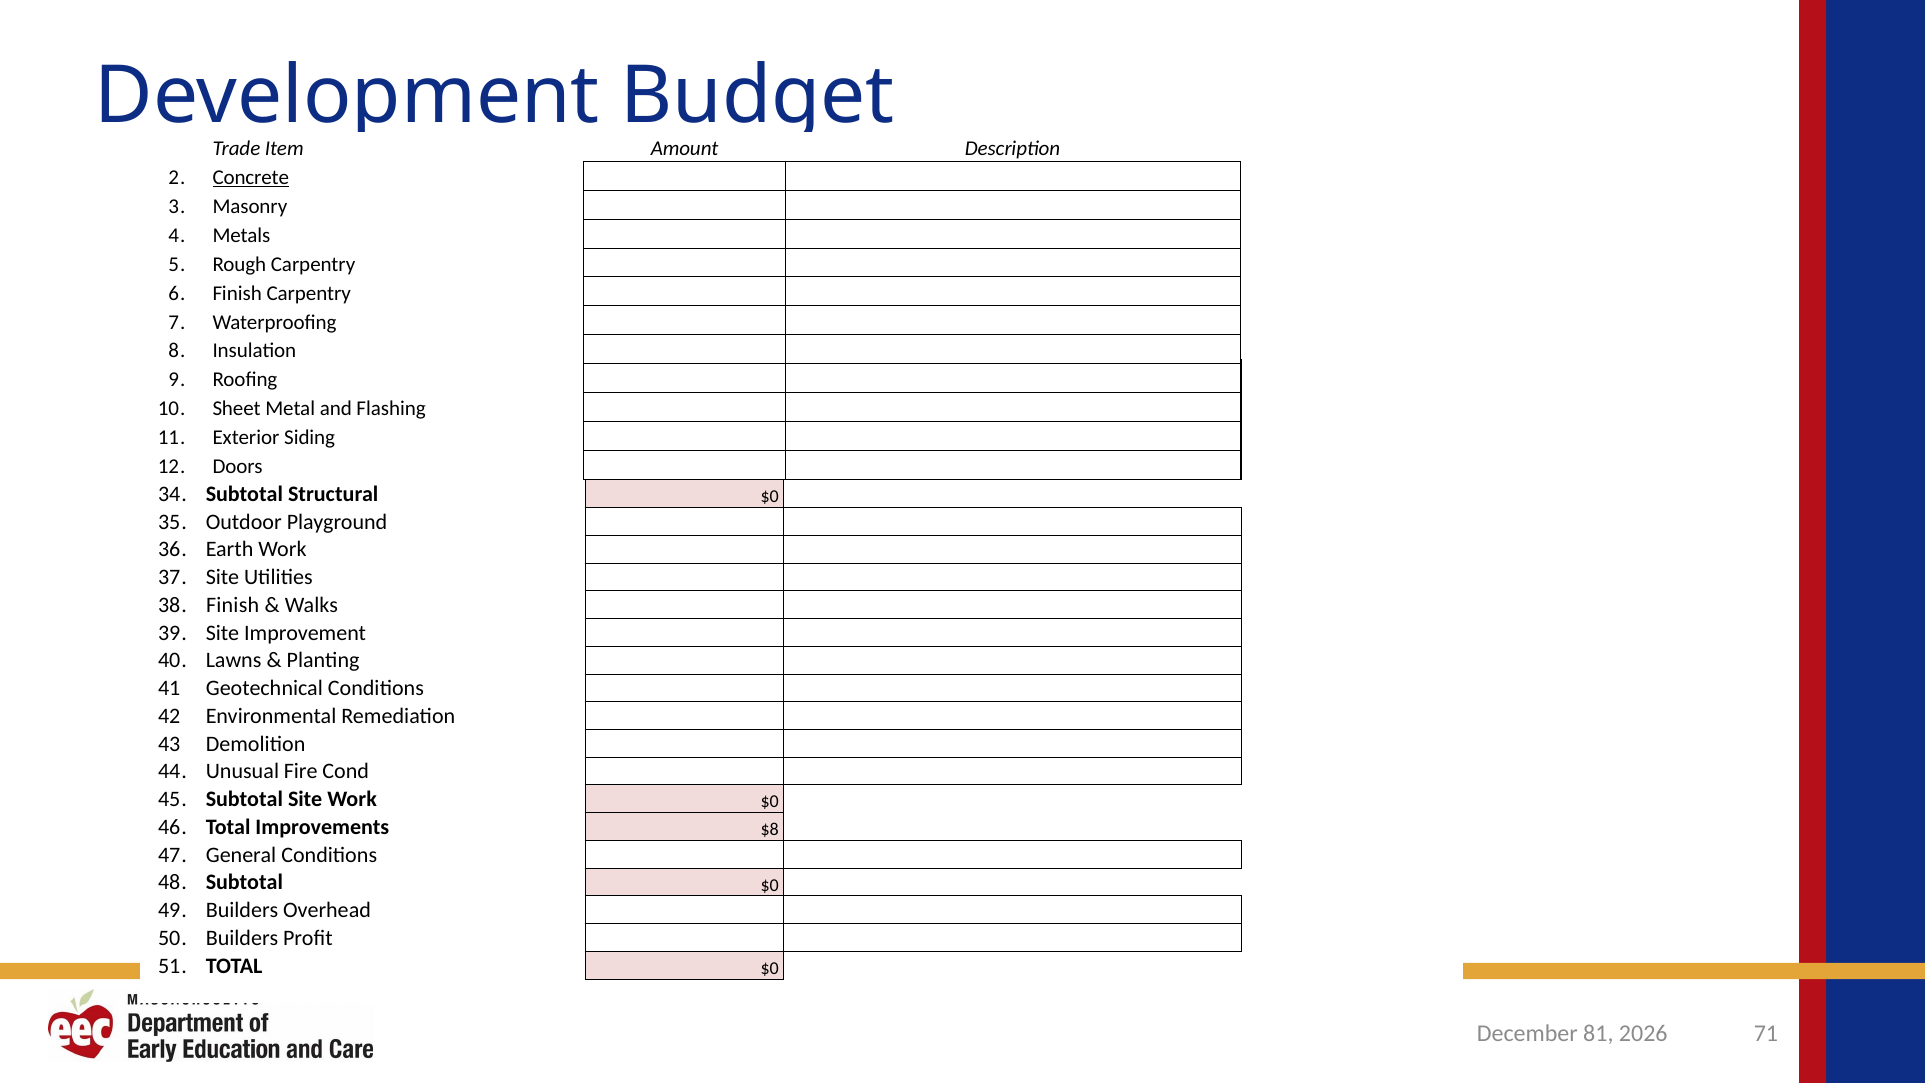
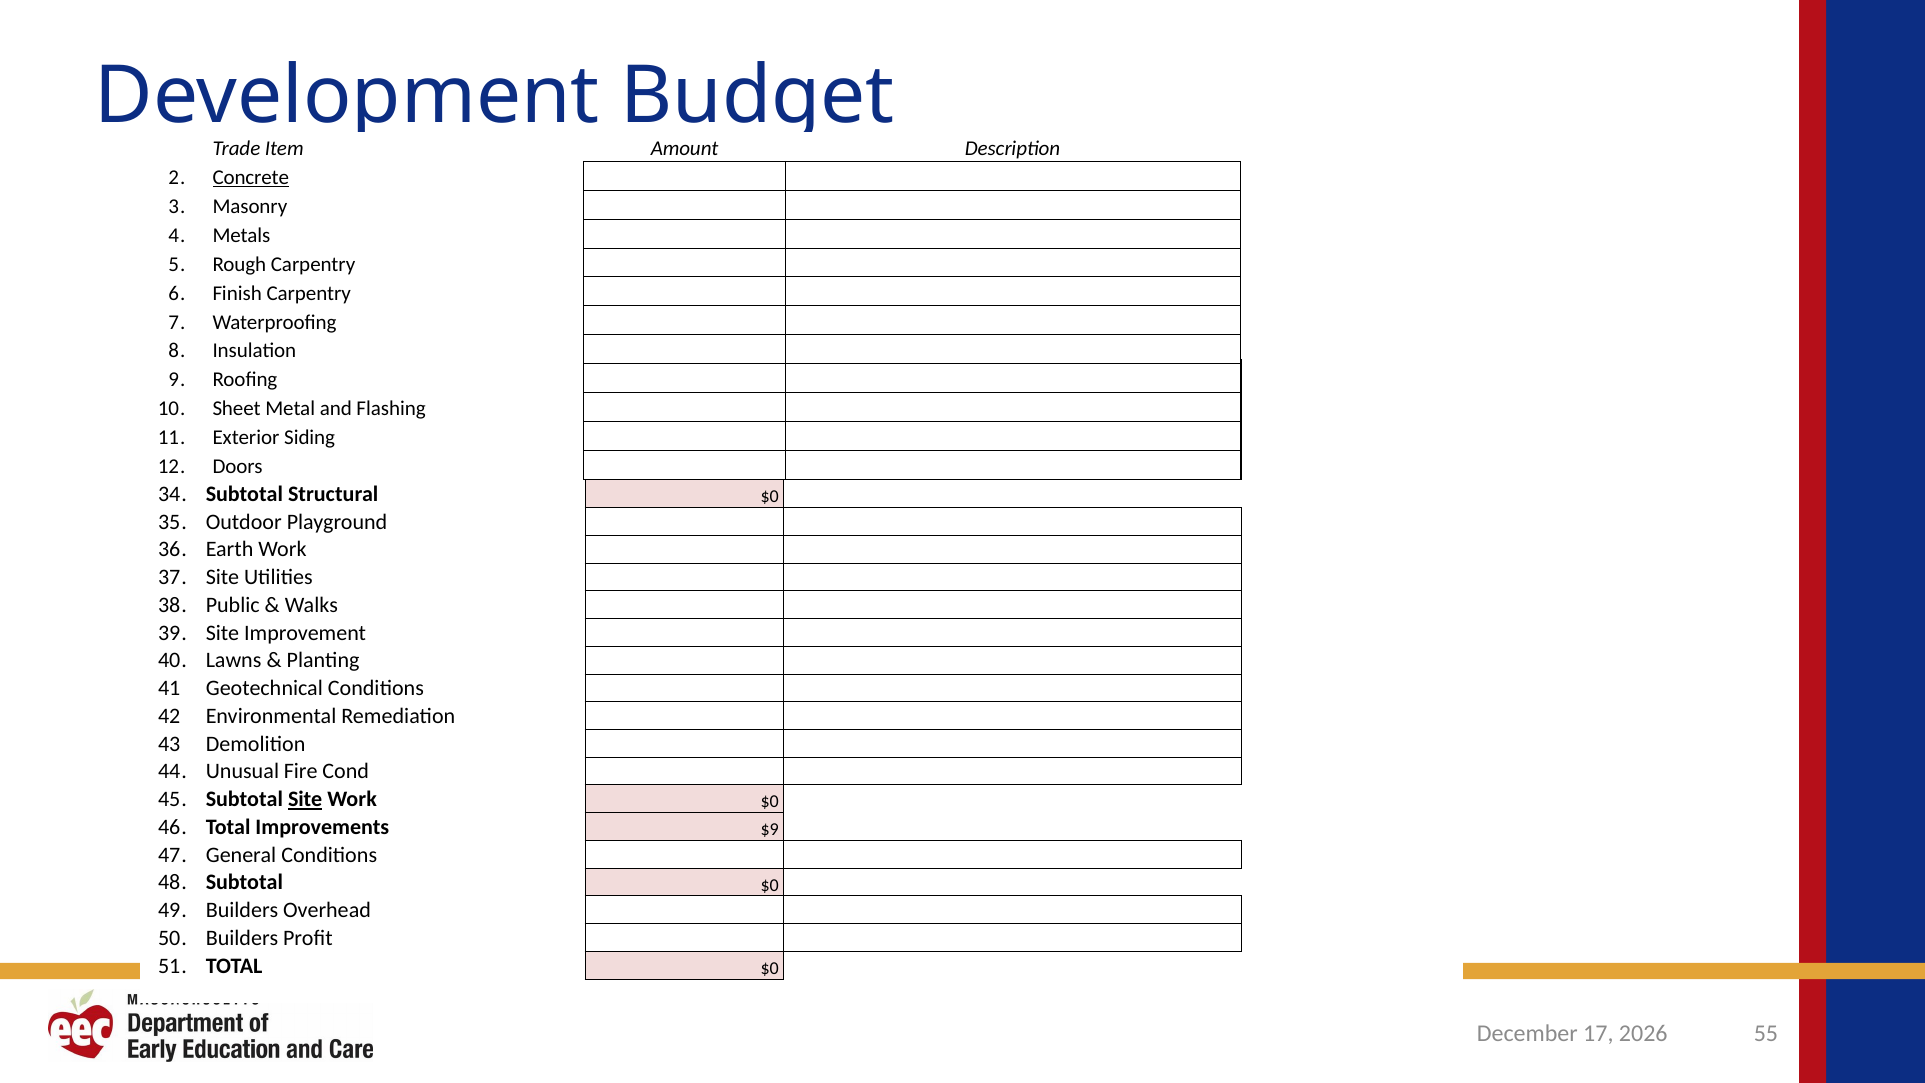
38 Finish: Finish -> Public
Site at (305, 799) underline: none -> present
$8: $8 -> $9
81: 81 -> 17
71: 71 -> 55
